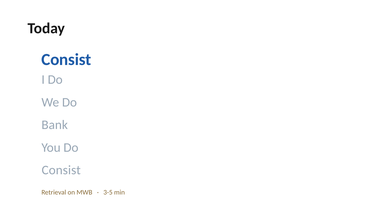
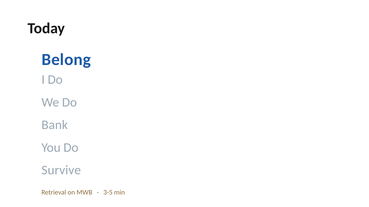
Consist at (66, 60): Consist -> Belong
Consist at (61, 171): Consist -> Survive
